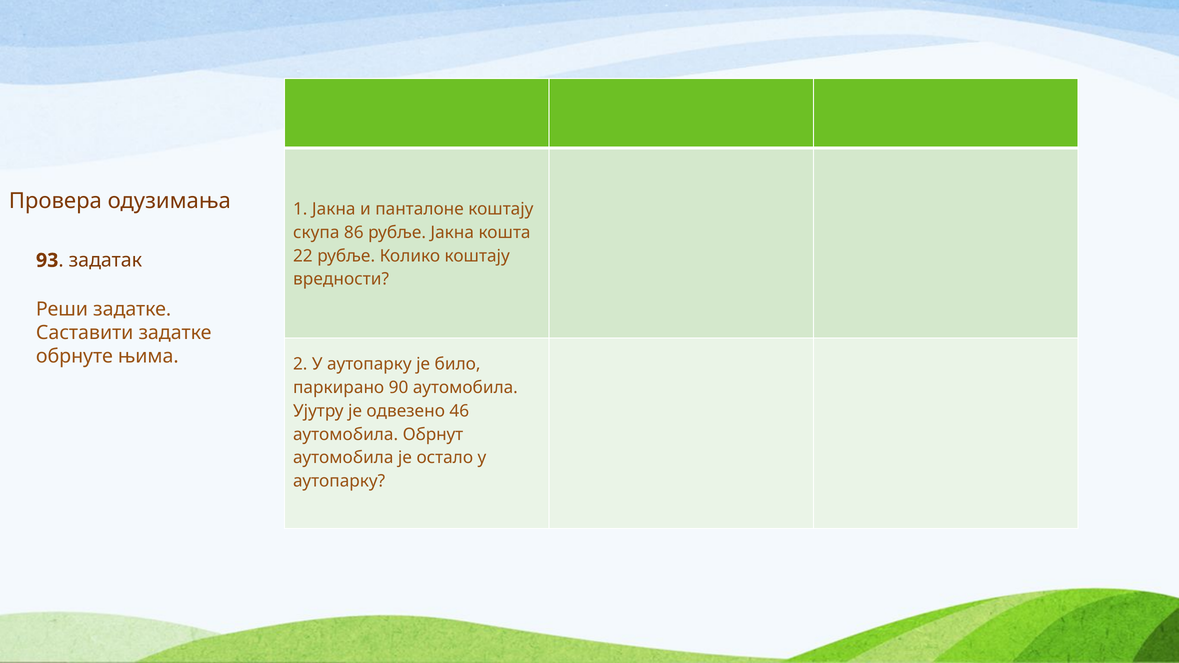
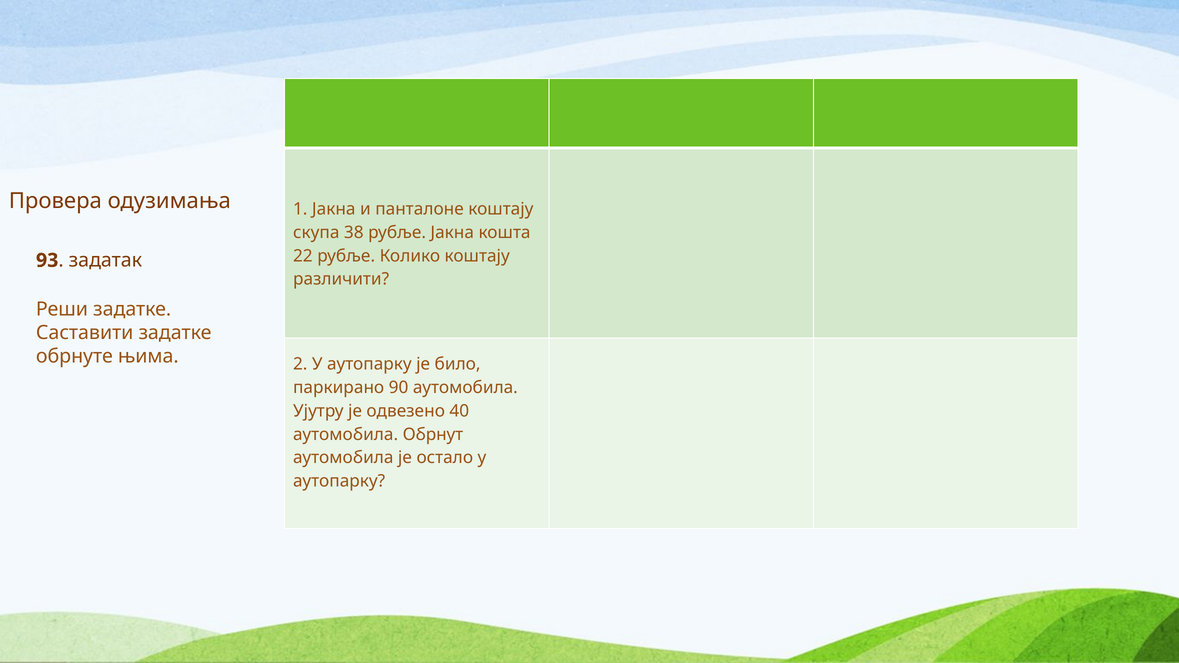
86: 86 -> 38
вредности: вредности -> различити
46: 46 -> 40
